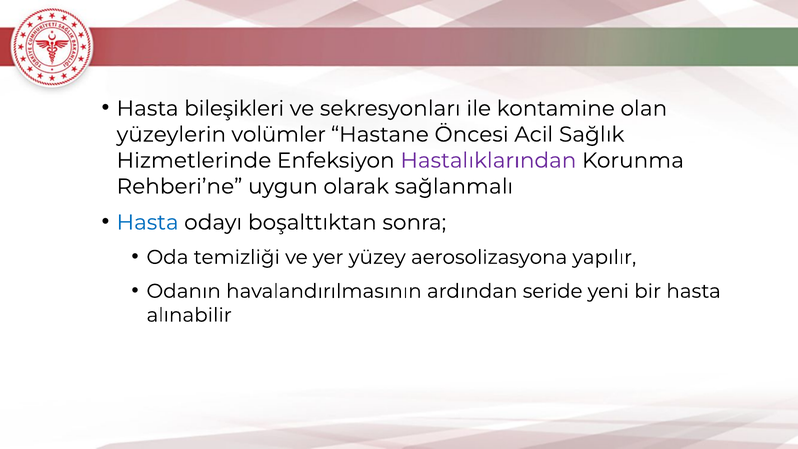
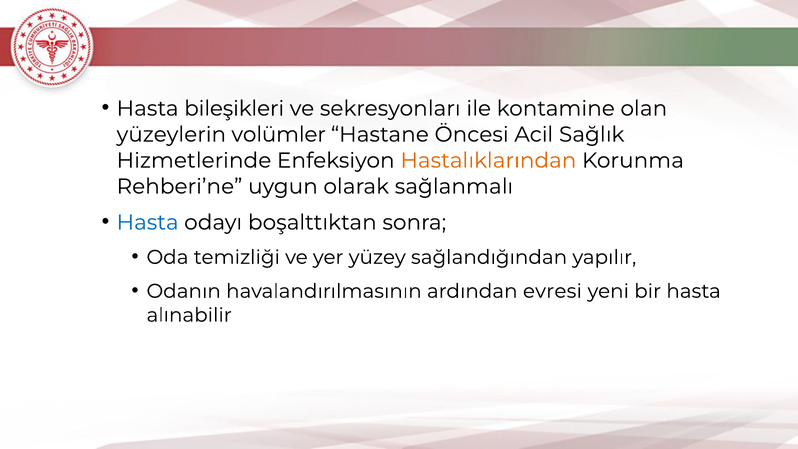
Hastalıklarından colour: purple -> orange
aerosolizasyona: aerosolizasyona -> sağlandığından
seride: seride -> evresi
